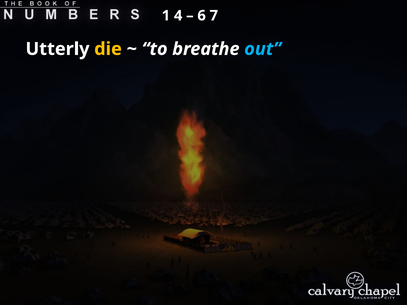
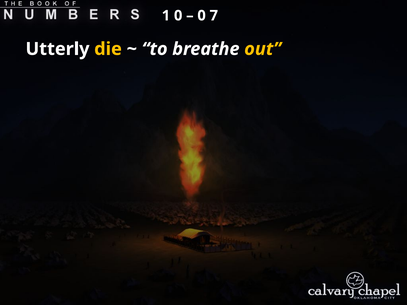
1 4: 4 -> 0
6 at (202, 16): 6 -> 0
out colour: light blue -> yellow
